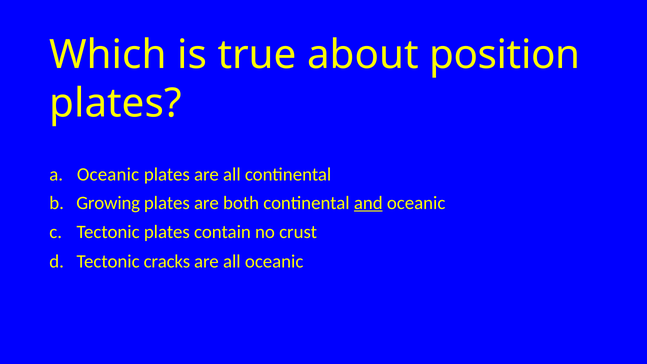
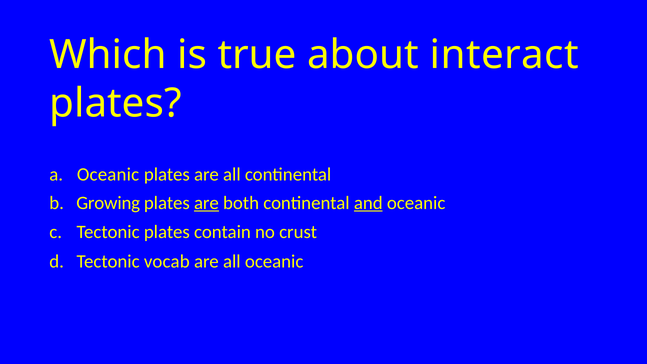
position: position -> interact
are at (206, 203) underline: none -> present
cracks: cracks -> vocab
